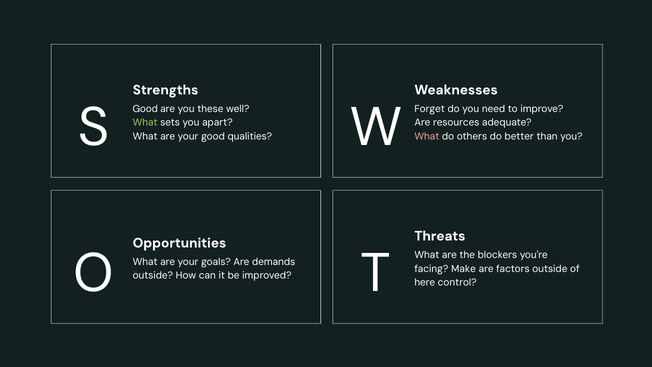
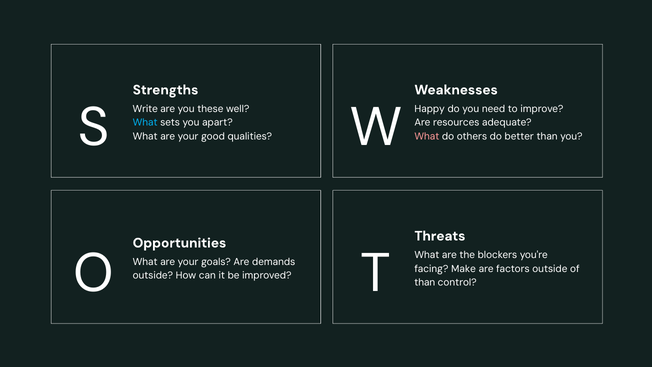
Good at (145, 109): Good -> Write
Forget: Forget -> Happy
What at (145, 123) colour: light green -> light blue
here at (425, 282): here -> than
